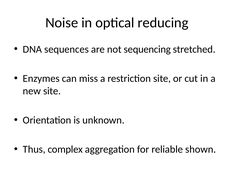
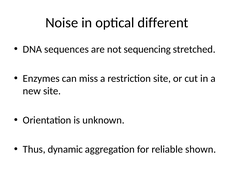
reducing: reducing -> different
complex: complex -> dynamic
